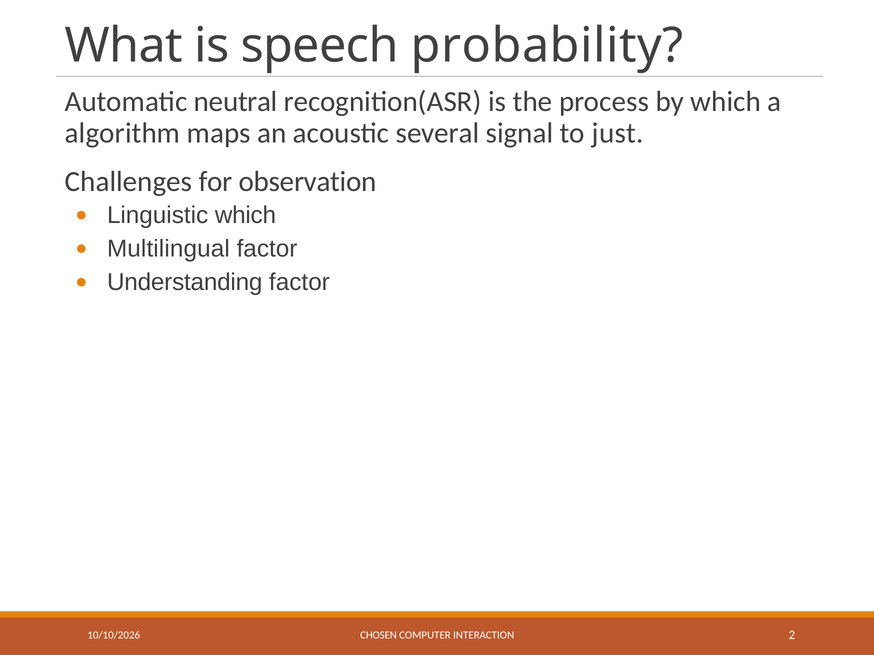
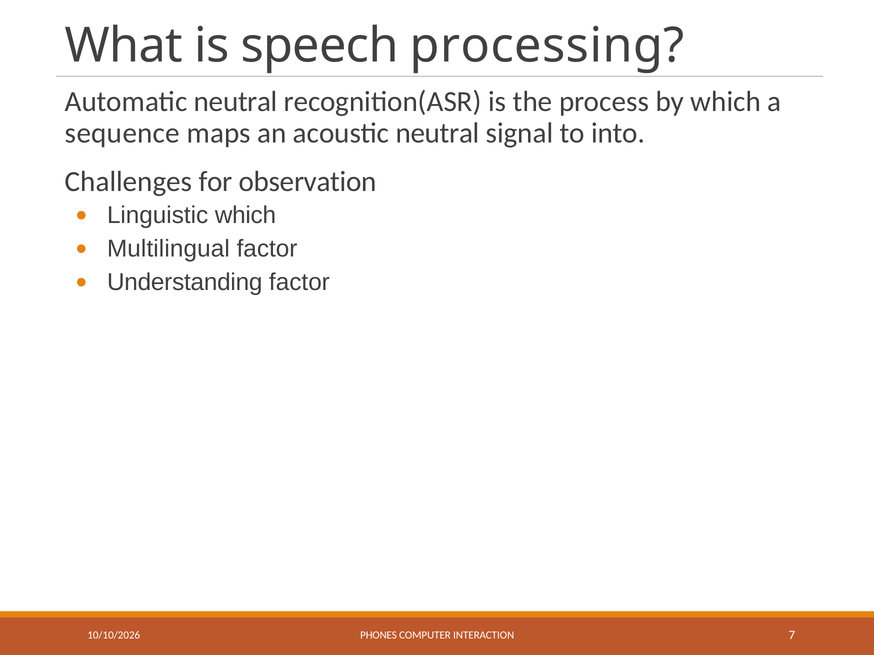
probability: probability -> processing
algorithm: algorithm -> sequence
acoustic several: several -> neutral
just: just -> into
CHOSEN: CHOSEN -> PHONES
2: 2 -> 7
